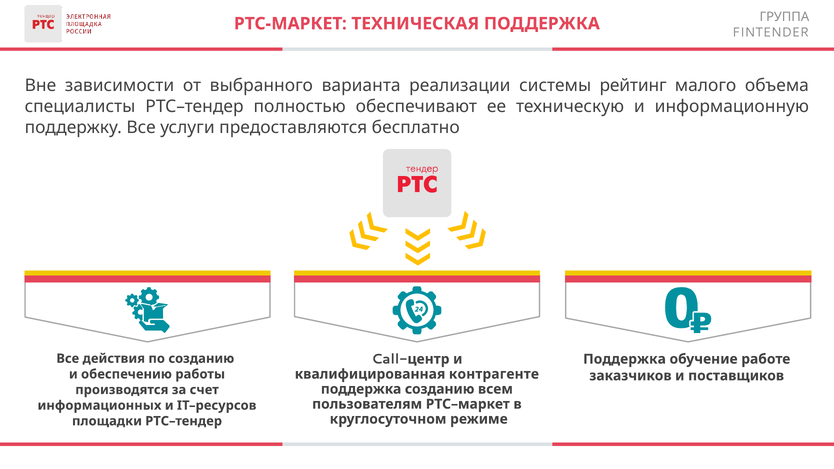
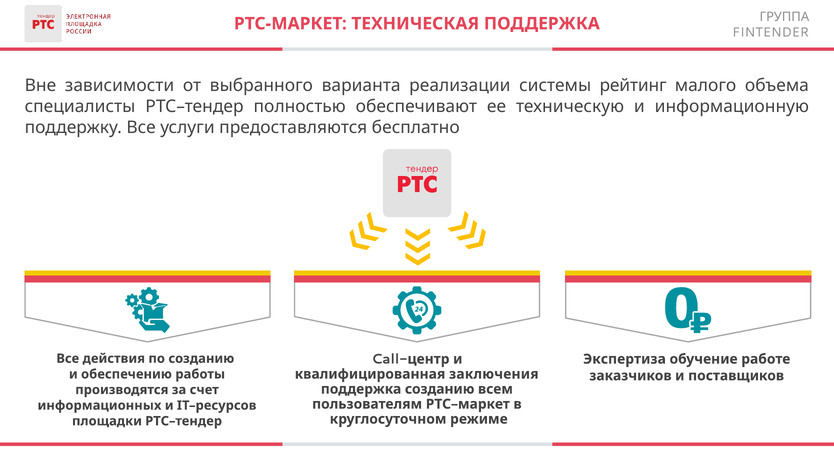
Поддержка at (624, 359): Поддержка -> Экспертиза
контрагенте: контрагенте -> заключения
